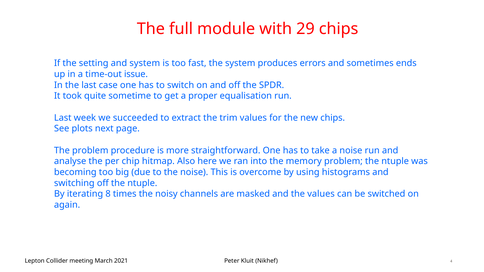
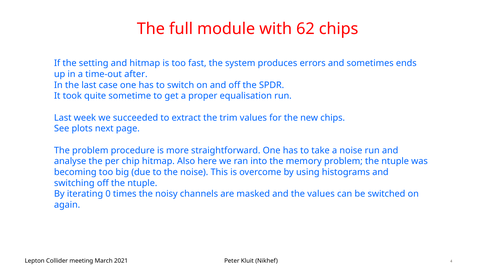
29: 29 -> 62
and system: system -> hitmap
issue: issue -> after
8: 8 -> 0
